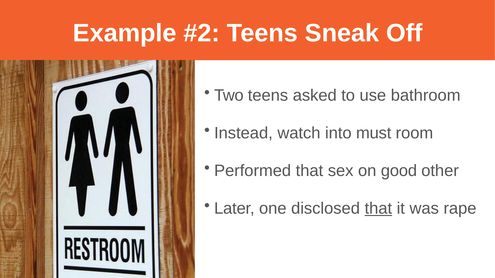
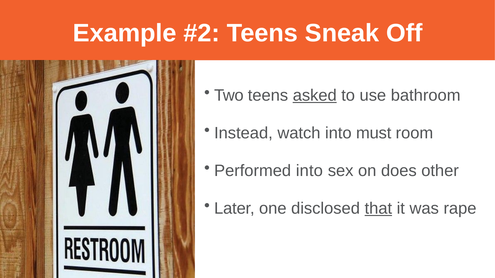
asked underline: none -> present
Performed that: that -> into
good: good -> does
